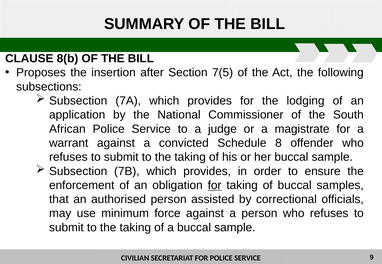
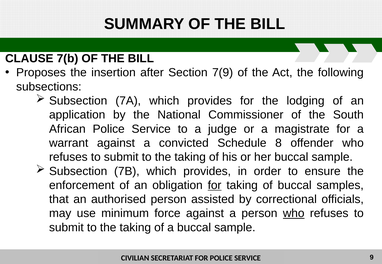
8(b: 8(b -> 7(b
7(5: 7(5 -> 7(9
who at (294, 214) underline: none -> present
